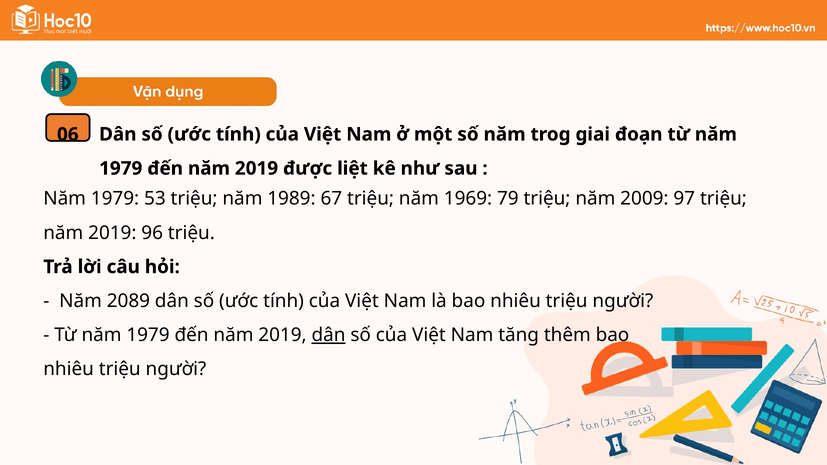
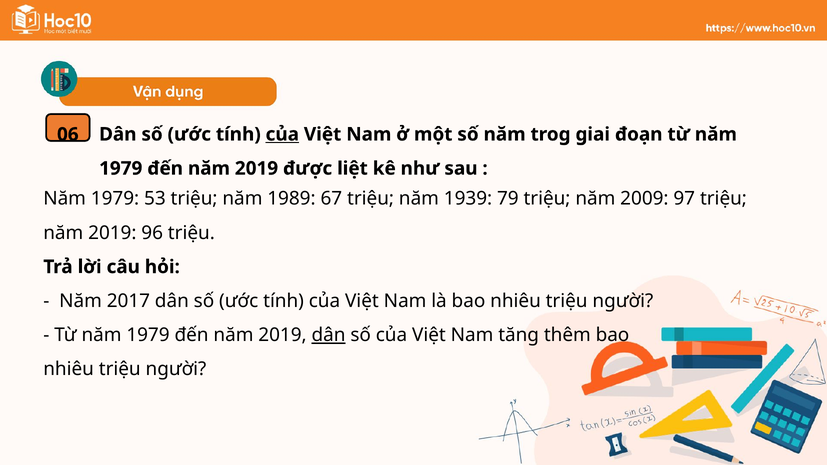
của at (282, 134) underline: none -> present
1969: 1969 -> 1939
2089: 2089 -> 2017
